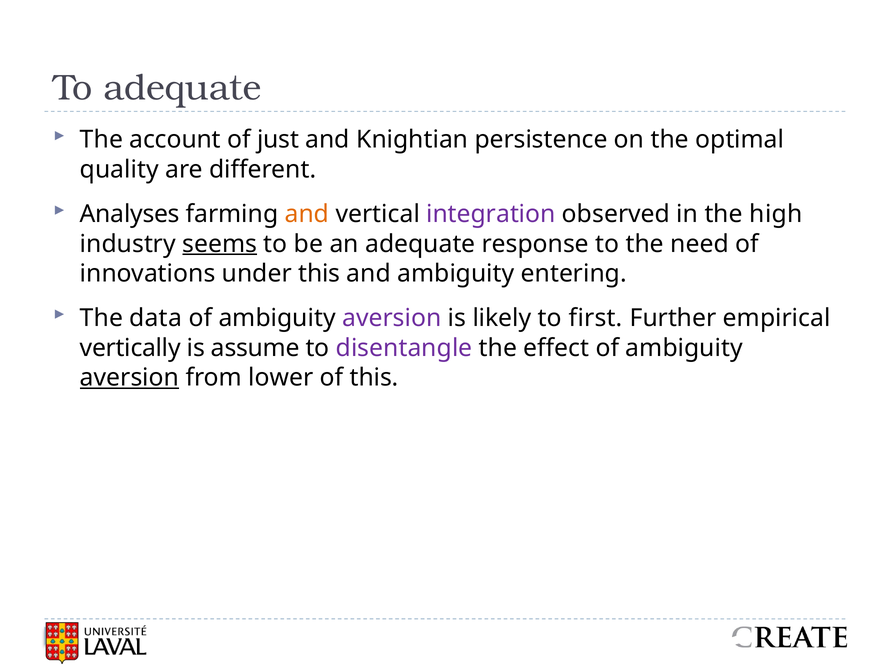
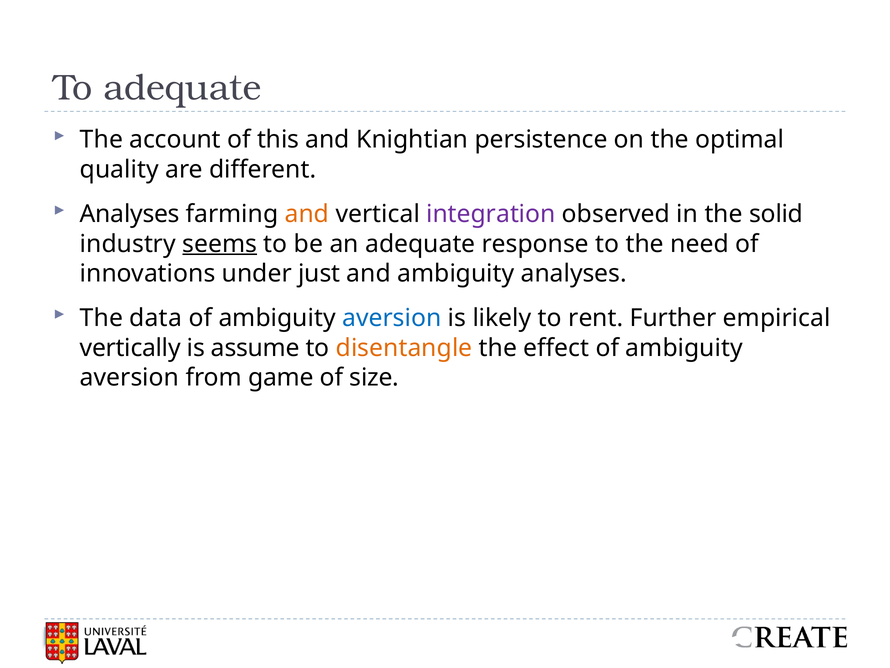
just: just -> this
high: high -> solid
under this: this -> just
ambiguity entering: entering -> analyses
aversion at (392, 318) colour: purple -> blue
first: first -> rent
disentangle colour: purple -> orange
aversion at (130, 377) underline: present -> none
lower: lower -> game
of this: this -> size
